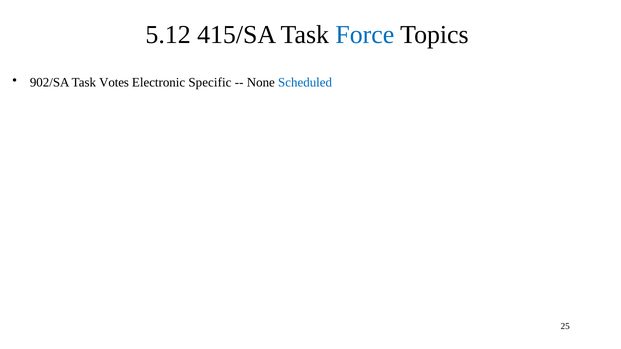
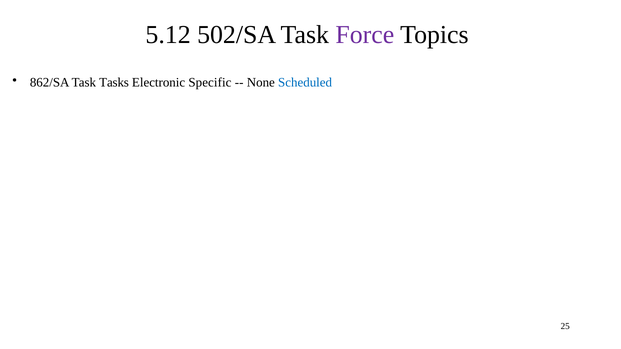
415/SA: 415/SA -> 502/SA
Force colour: blue -> purple
902/SA: 902/SA -> 862/SA
Votes: Votes -> Tasks
